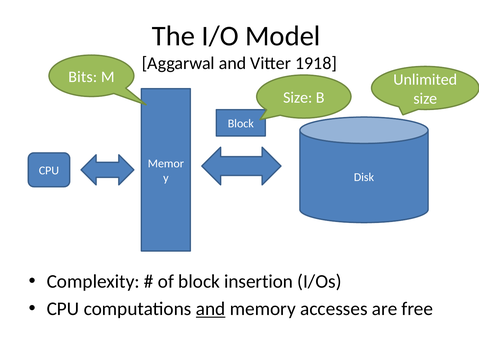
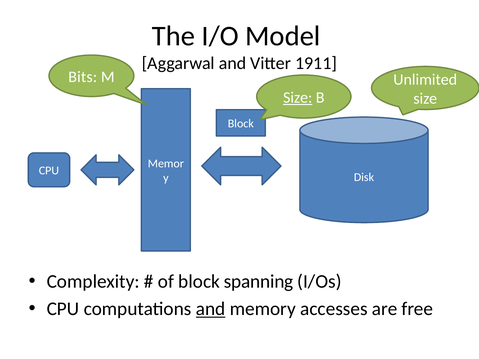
1918: 1918 -> 1911
Size at (298, 98) underline: none -> present
insertion: insertion -> spanning
